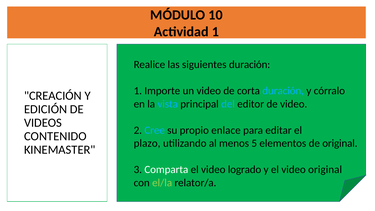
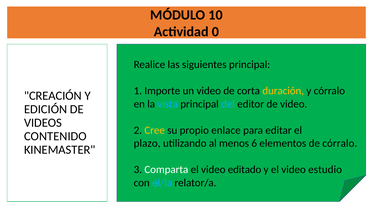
Actividad 1: 1 -> 0
siguientes duración: duración -> principal
duración at (283, 91) colour: light blue -> yellow
Cree colour: light blue -> yellow
5: 5 -> 6
de original: original -> córralo
logrado: logrado -> editado
video original: original -> estudio
el/la colour: light green -> light blue
